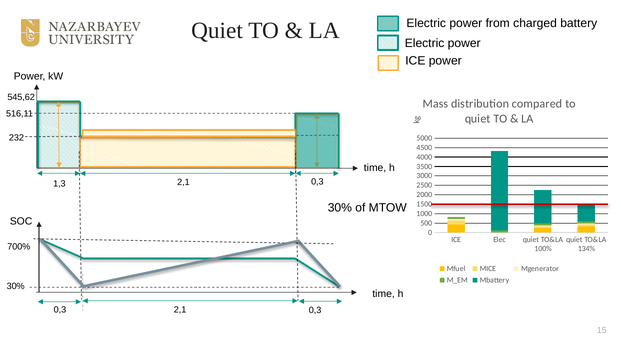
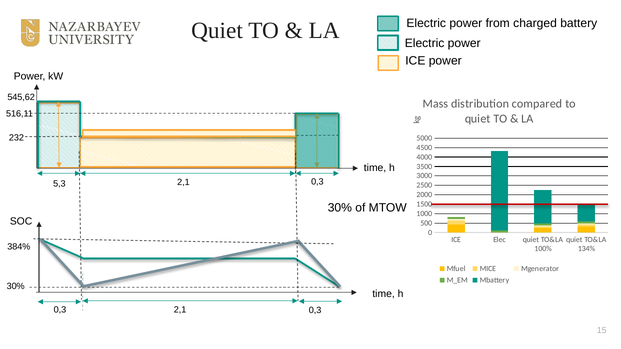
1,3: 1,3 -> 5,3
700%: 700% -> 384%
